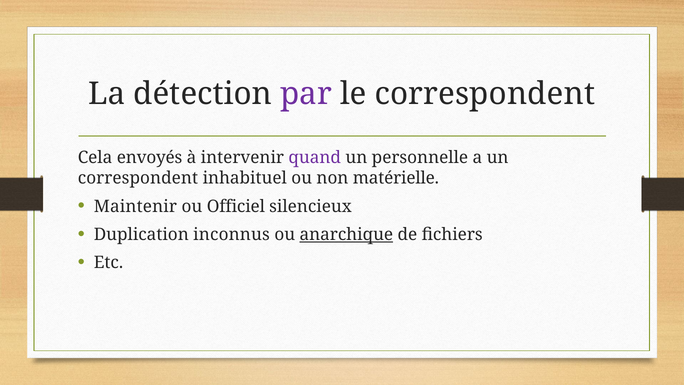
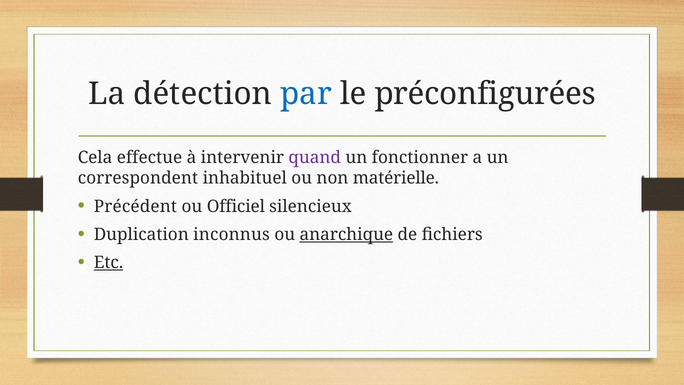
par colour: purple -> blue
le correspondent: correspondent -> préconfigurées
envoyés: envoyés -> effectue
personnelle: personnelle -> fonctionner
Maintenir: Maintenir -> Précédent
Etc underline: none -> present
